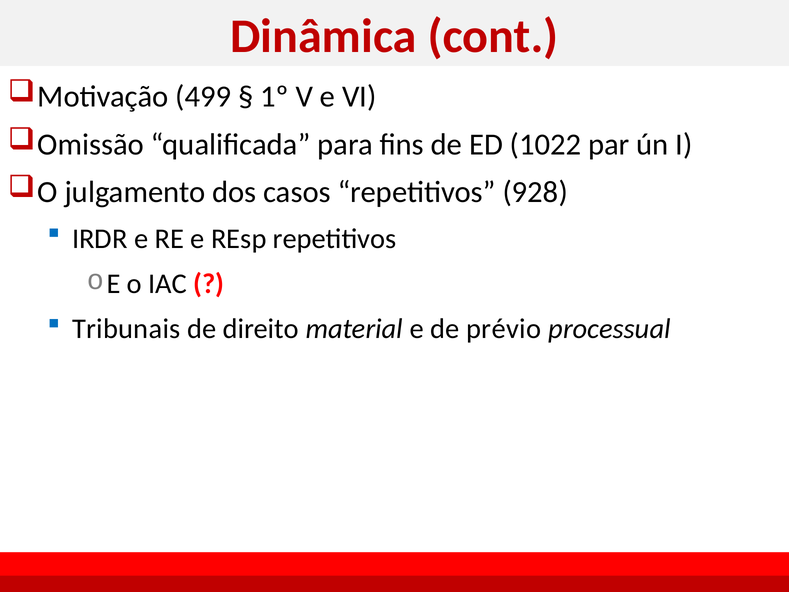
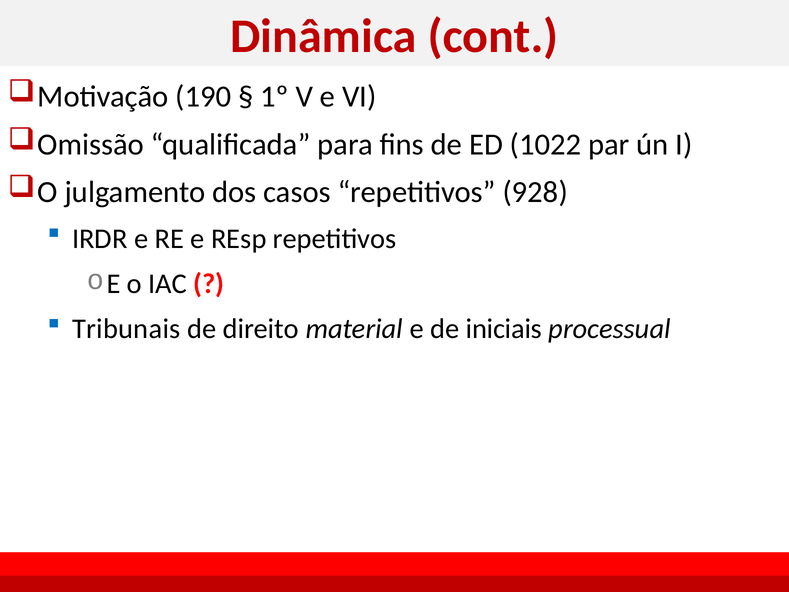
499: 499 -> 190
prévio: prévio -> iniciais
